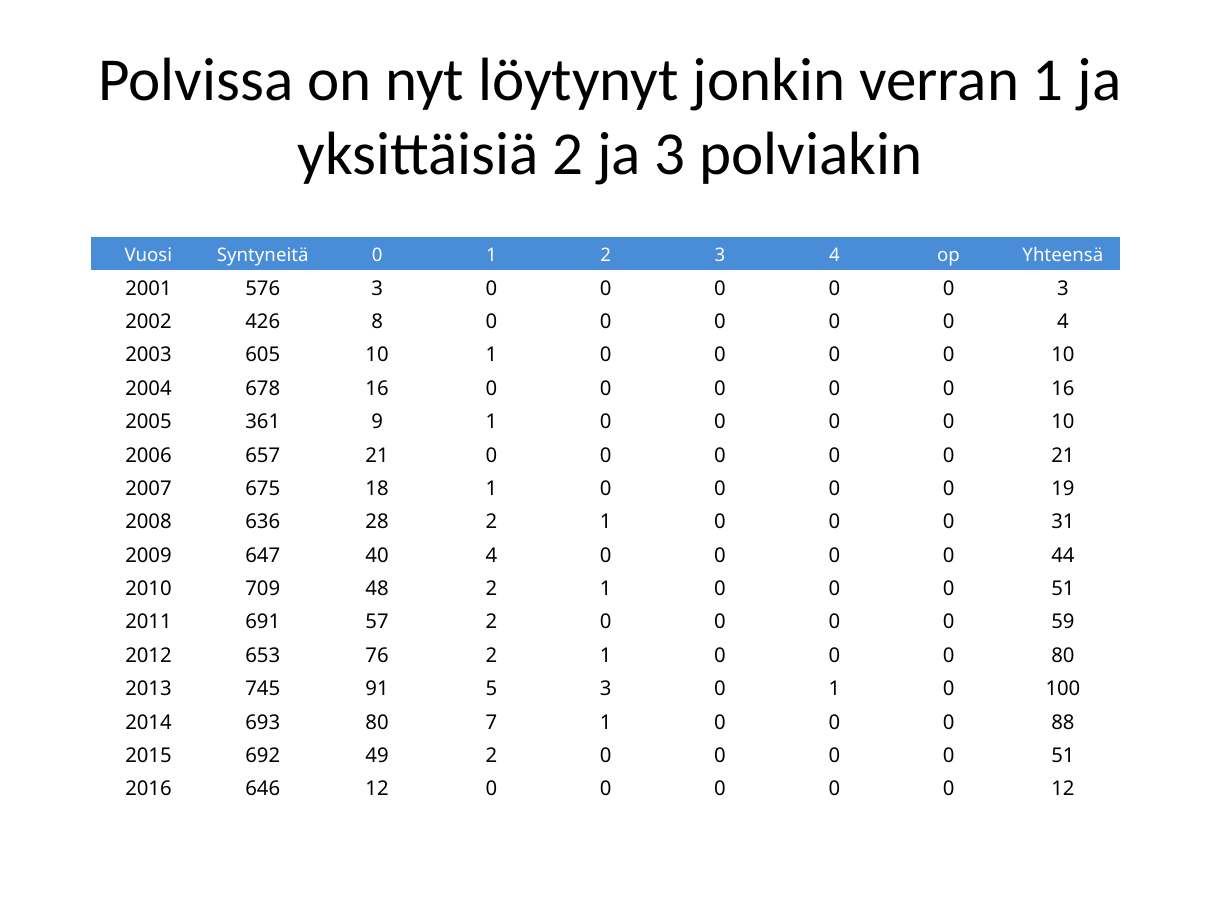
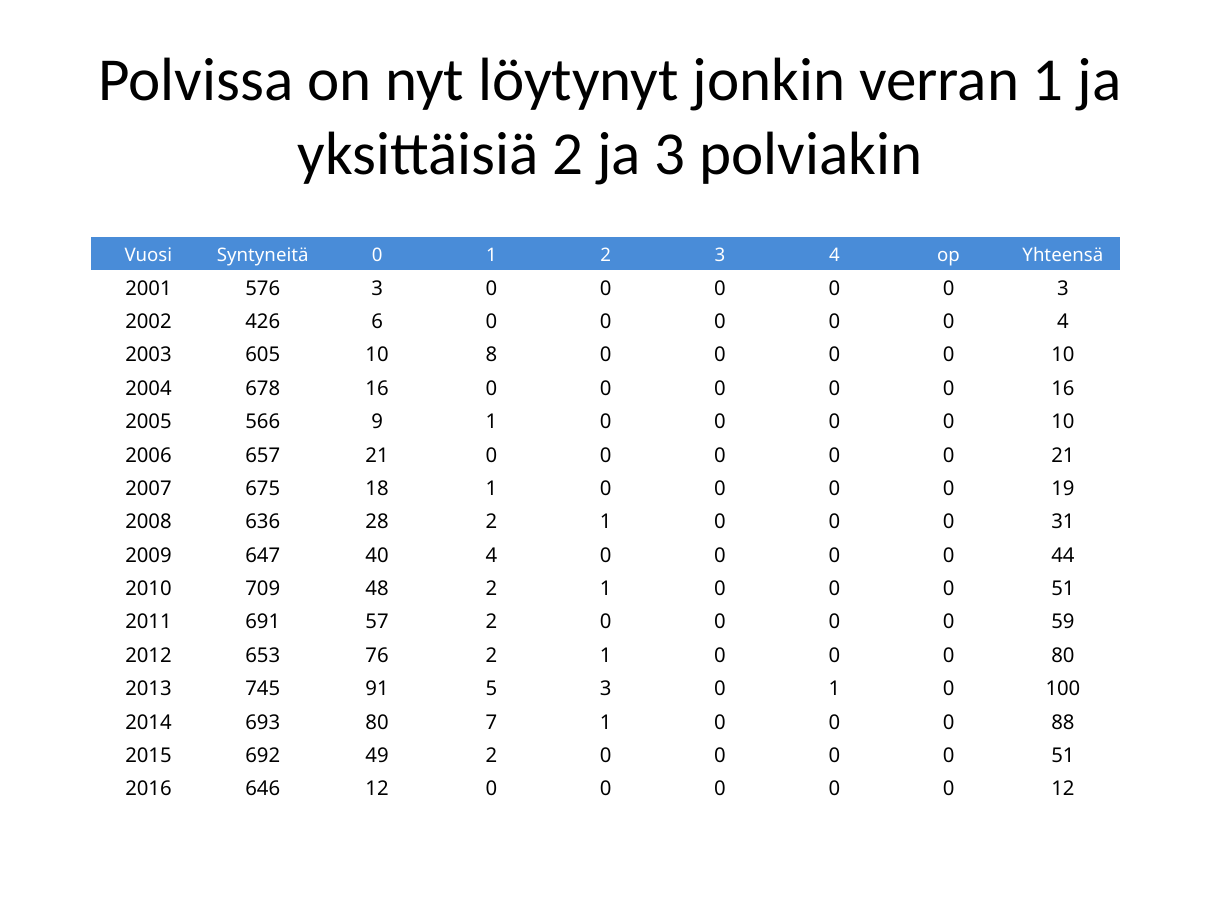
8: 8 -> 6
10 1: 1 -> 8
361: 361 -> 566
